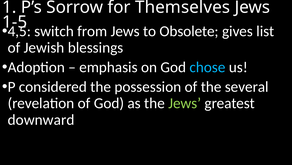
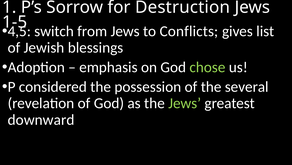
Themselves: Themselves -> Destruction
Obsolete: Obsolete -> Conflicts
chose colour: light blue -> light green
